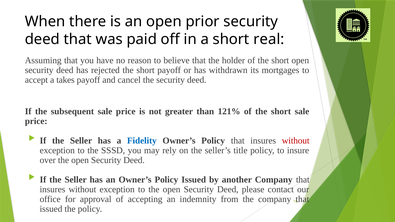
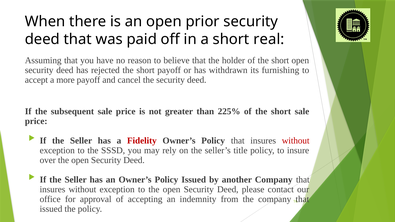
mortgages: mortgages -> furnishing
takes: takes -> more
121%: 121% -> 225%
Fidelity colour: blue -> red
